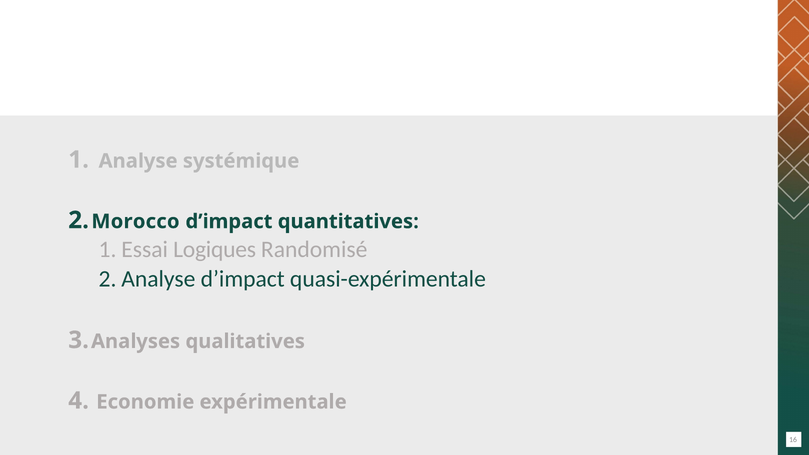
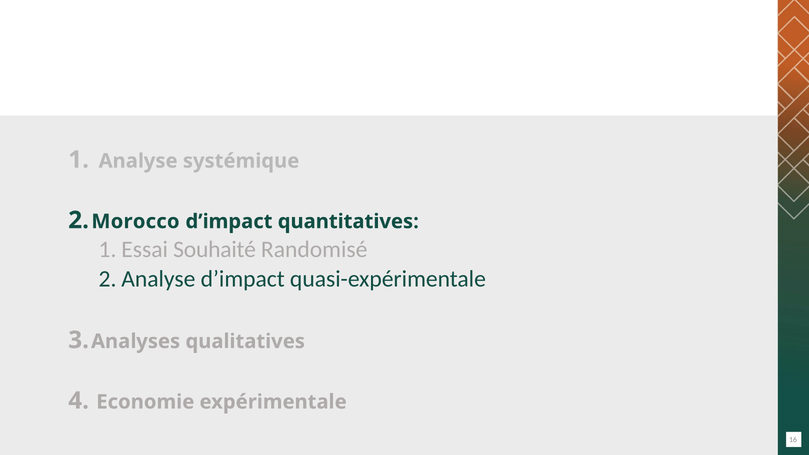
Logiques: Logiques -> Souhaité
